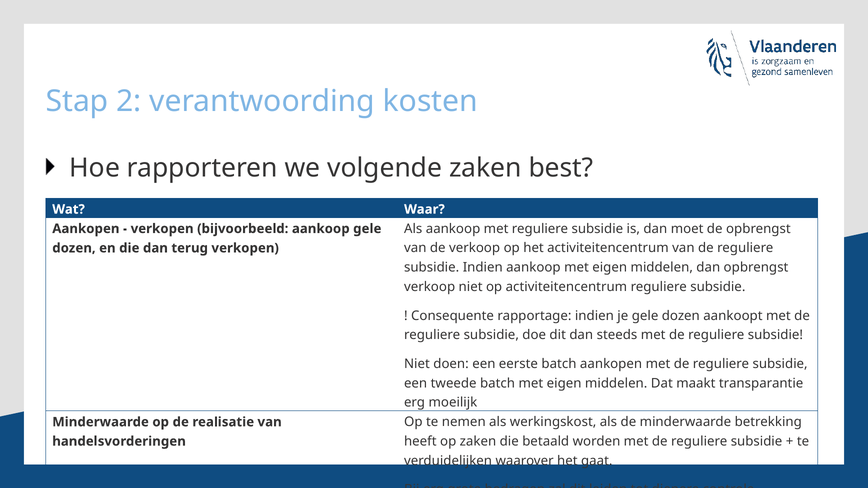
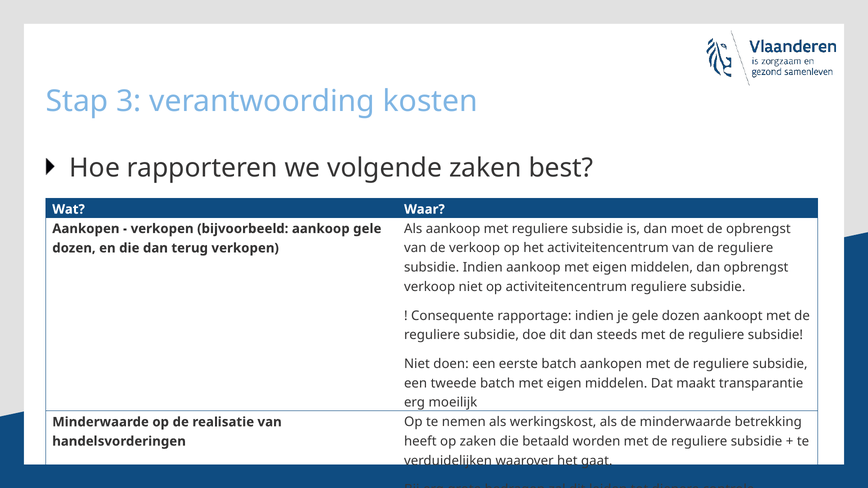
2: 2 -> 3
